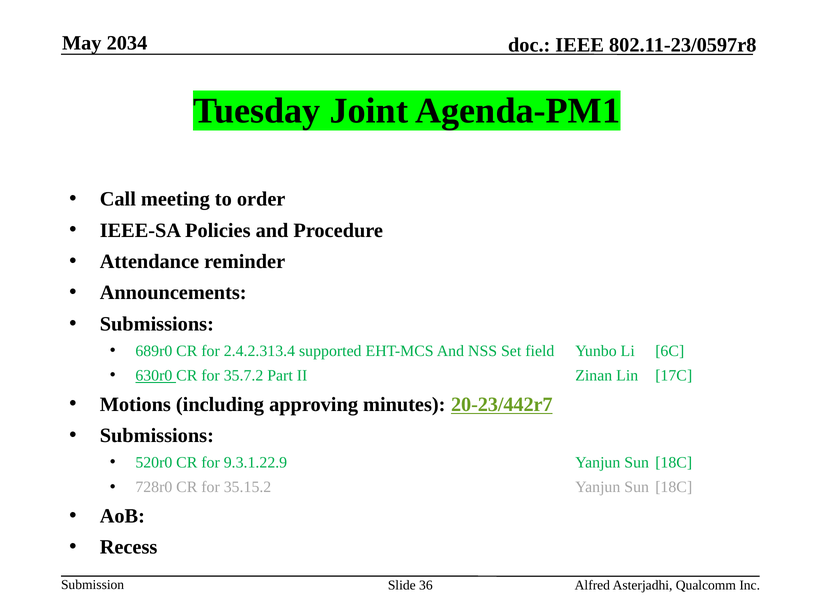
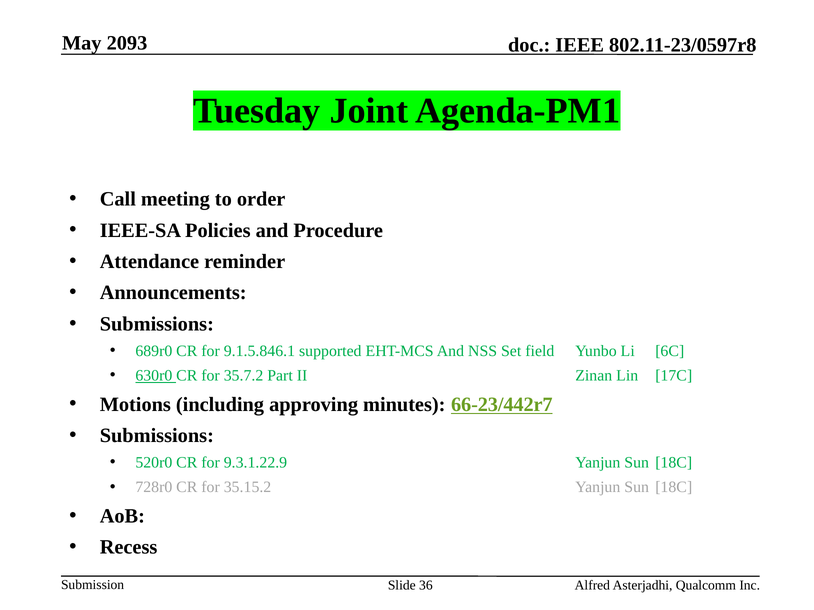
2034: 2034 -> 2093
2.4.2.313.4: 2.4.2.313.4 -> 9.1.5.846.1
20-23/442r7: 20-23/442r7 -> 66-23/442r7
